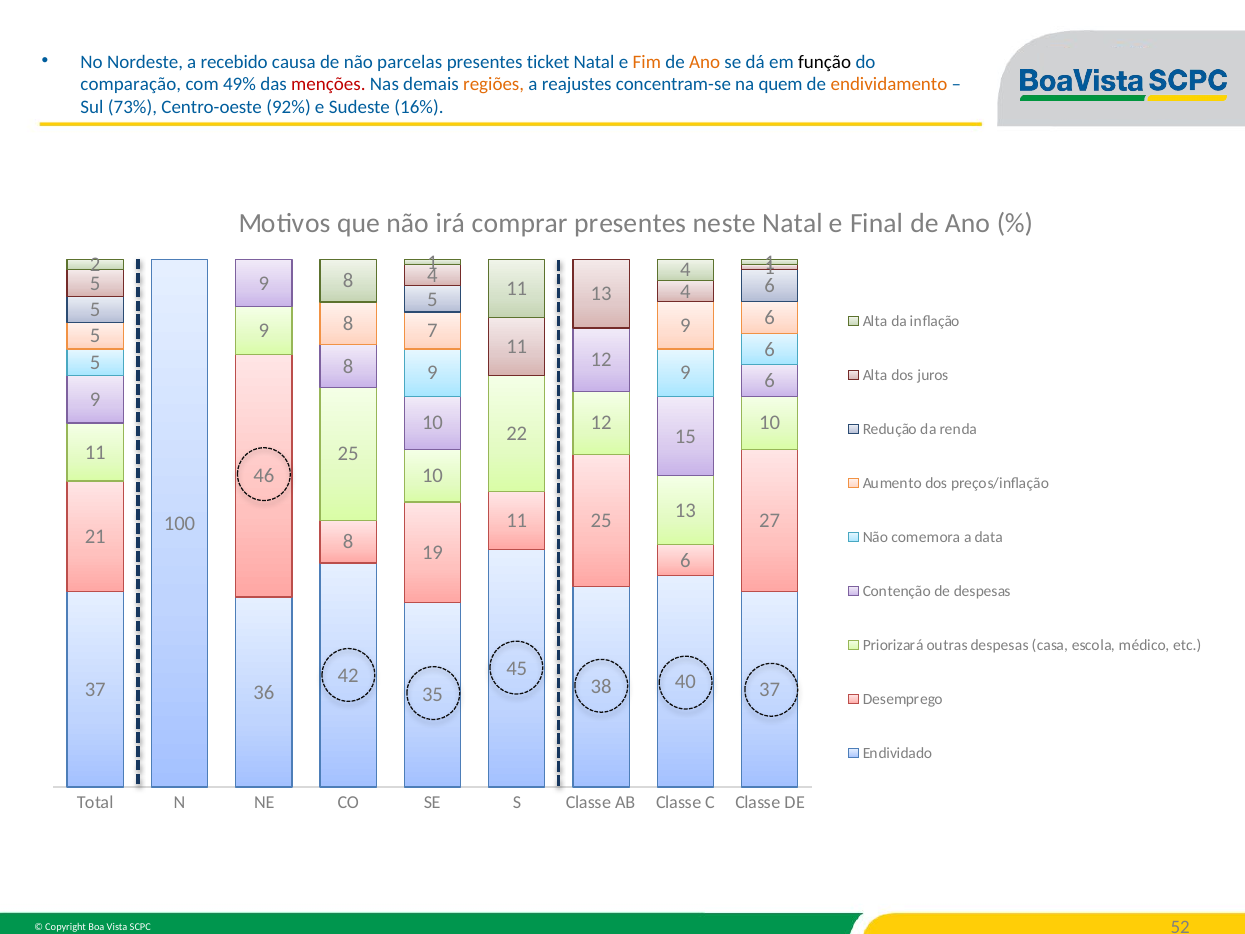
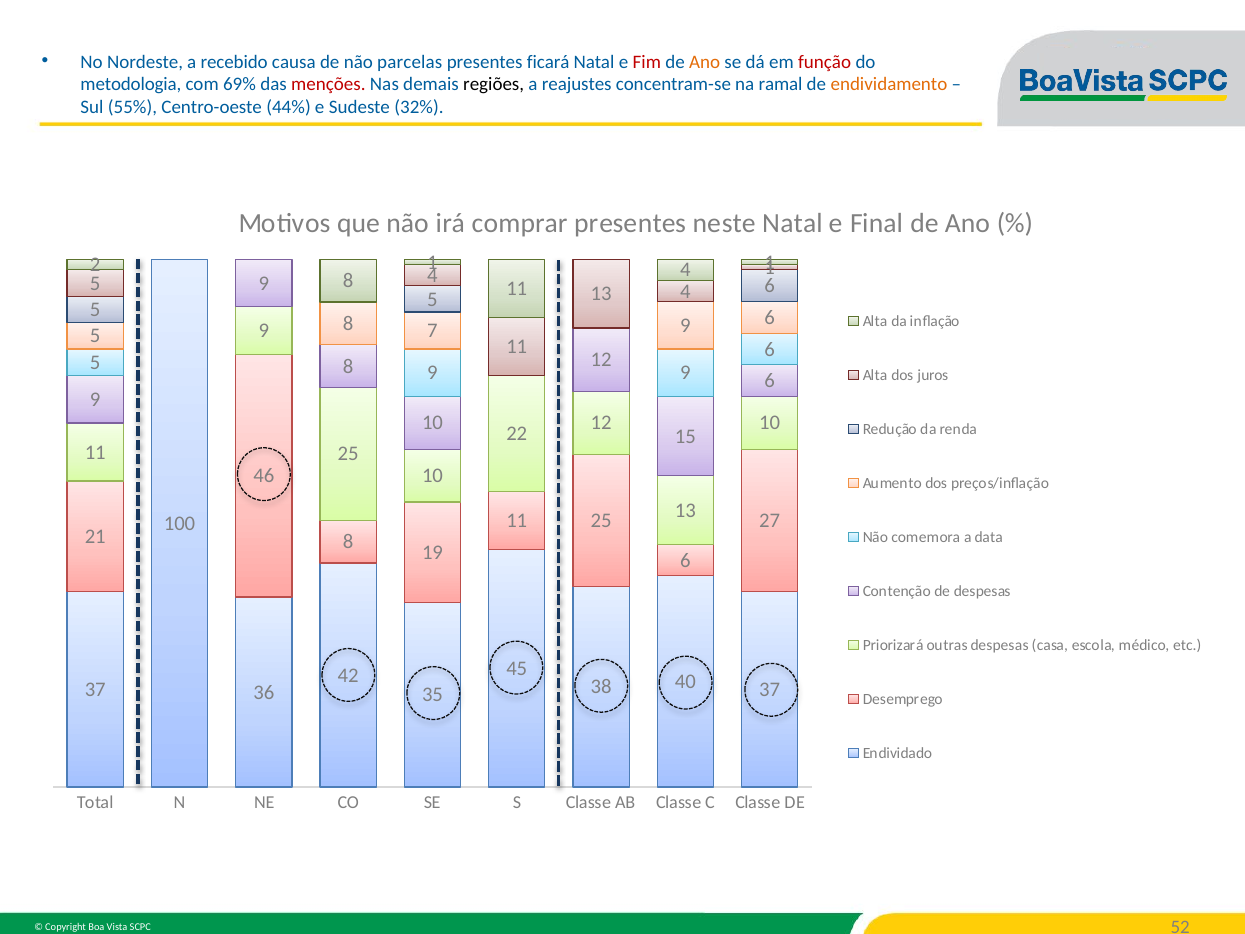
ticket: ticket -> ficará
Fim colour: orange -> red
função colour: black -> red
comparação: comparação -> metodologia
49%: 49% -> 69%
regiões colour: orange -> black
quem: quem -> ramal
73%: 73% -> 55%
92%: 92% -> 44%
16%: 16% -> 32%
